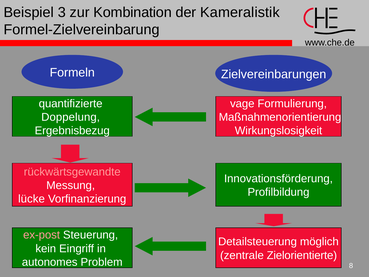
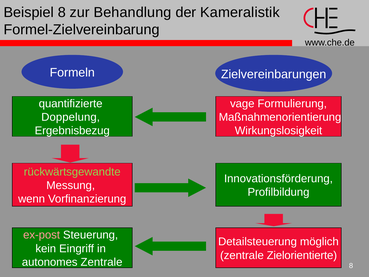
Beispiel 3: 3 -> 8
Kombination: Kombination -> Behandlung
rückwärtsgewandte colour: pink -> light green
lücke: lücke -> wenn
autonomes Problem: Problem -> Zentrale
